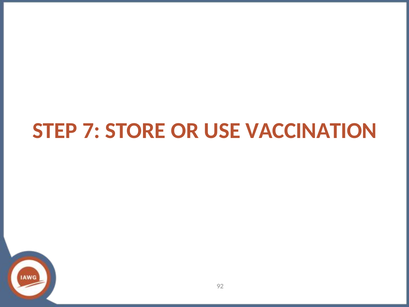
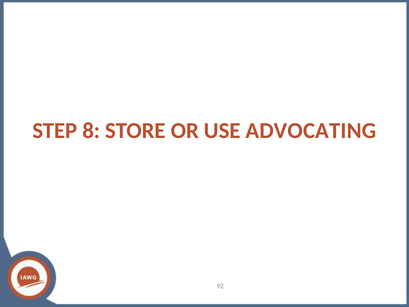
7: 7 -> 8
VACCINATION: VACCINATION -> ADVOCATING
